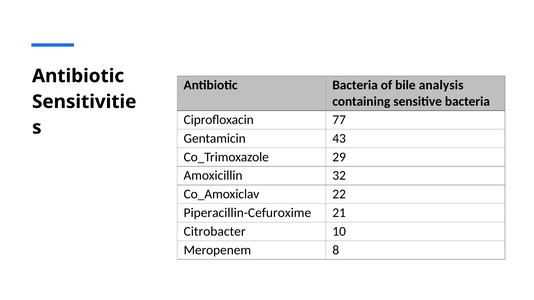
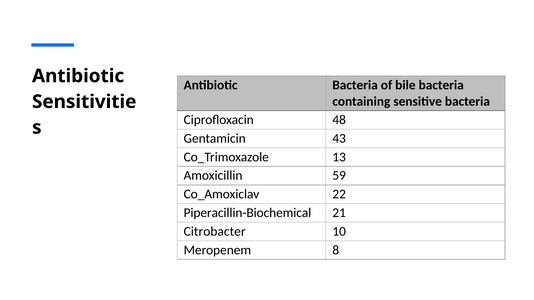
bile analysis: analysis -> bacteria
77: 77 -> 48
29: 29 -> 13
32: 32 -> 59
Piperacillin-Cefuroxime: Piperacillin-Cefuroxime -> Piperacillin-Biochemical
